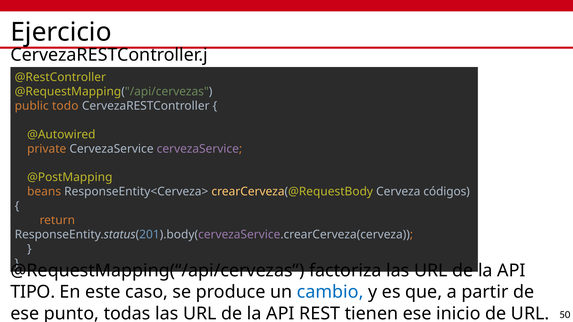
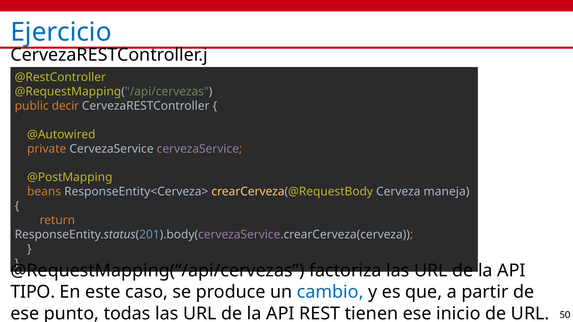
Ejercicio colour: black -> blue
todo: todo -> decir
códigos: códigos -> maneja
